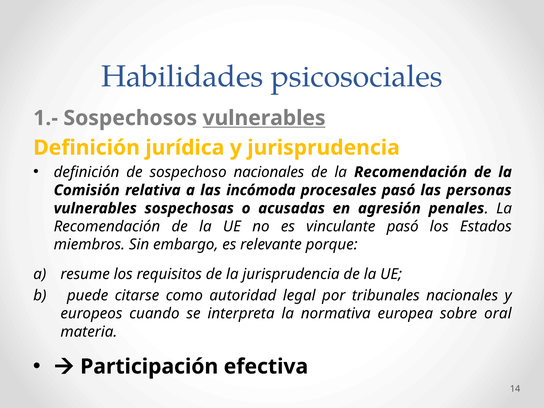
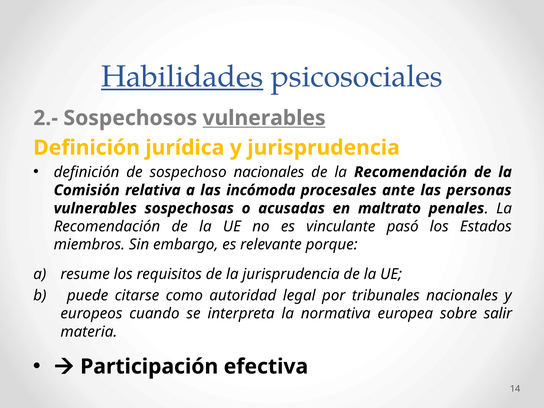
Habilidades underline: none -> present
1.-: 1.- -> 2.-
procesales pasó: pasó -> ante
agresión: agresión -> maltrato
oral: oral -> salir
